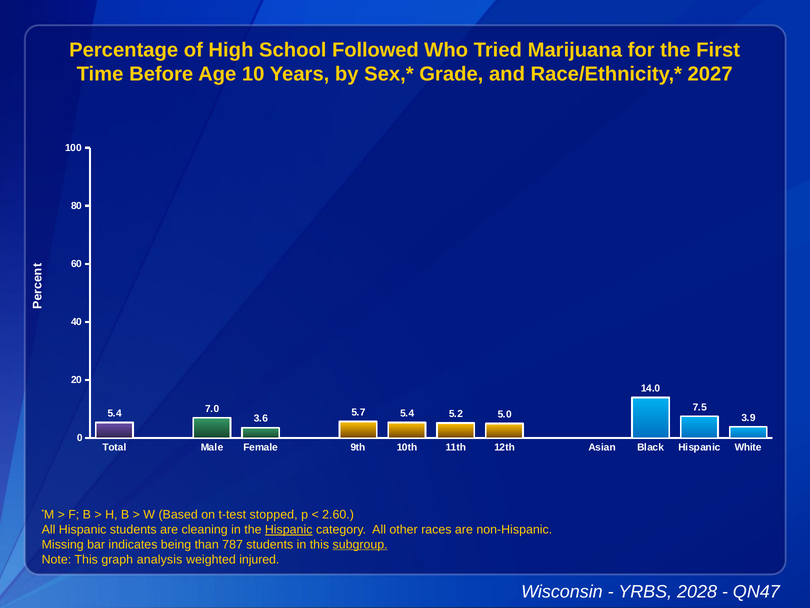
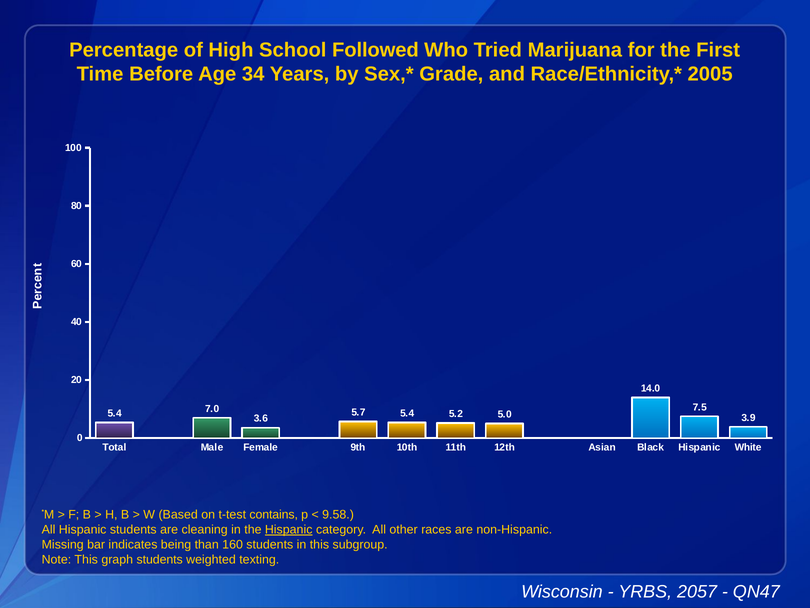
10: 10 -> 34
2027: 2027 -> 2005
stopped: stopped -> contains
2.60: 2.60 -> 9.58
787: 787 -> 160
subgroup underline: present -> none
graph analysis: analysis -> students
injured: injured -> texting
2028: 2028 -> 2057
